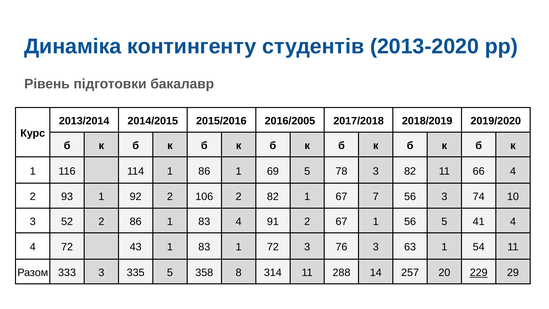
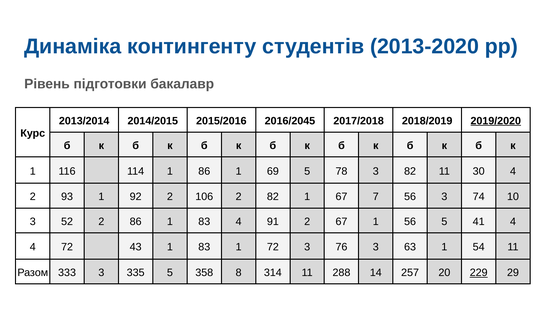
2016/2005: 2016/2005 -> 2016/2045
2019/2020 underline: none -> present
66: 66 -> 30
